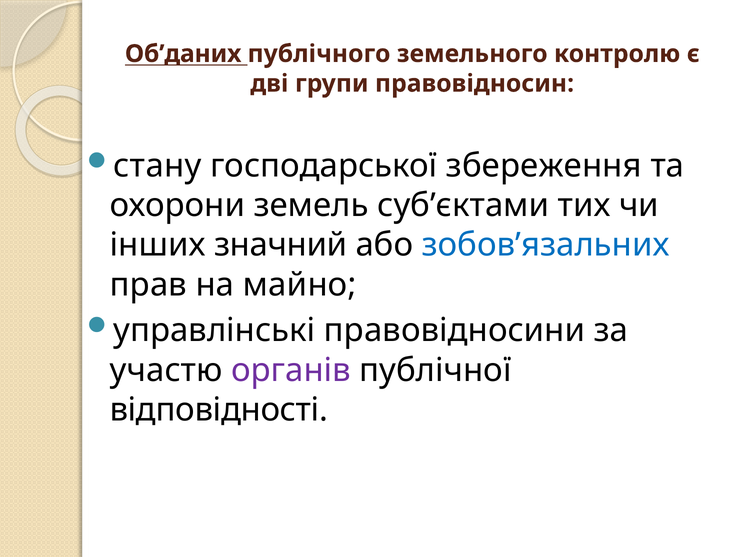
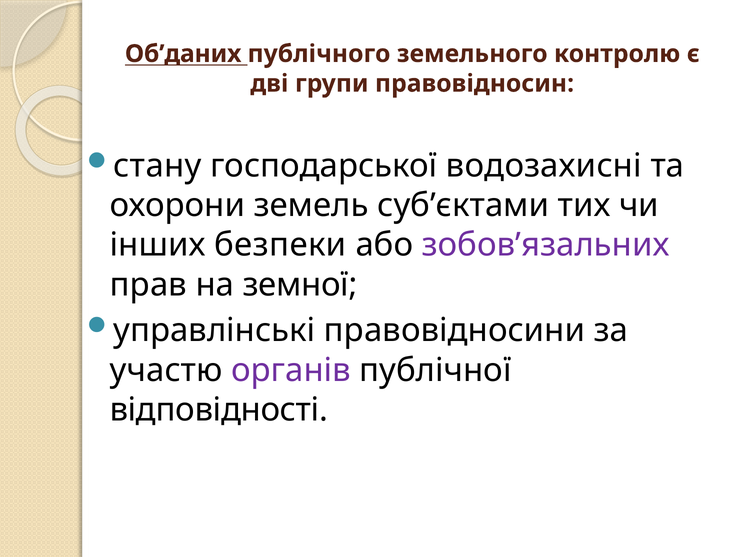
збереження: збереження -> водозахисні
значний: значний -> безпеки
зобов’язальних colour: blue -> purple
майно: майно -> земної
